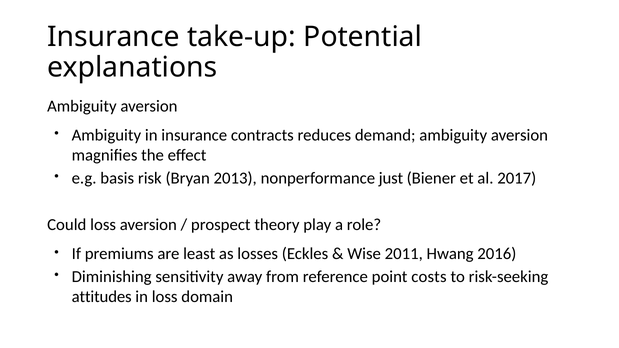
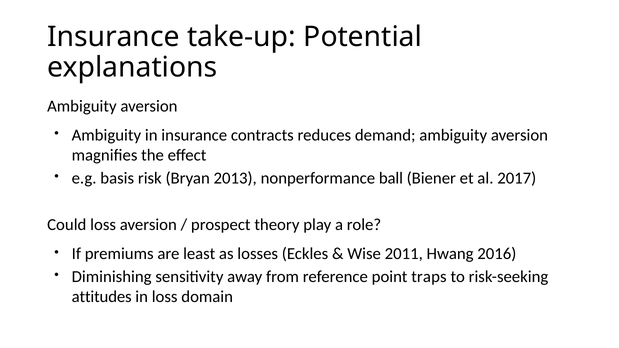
just: just -> ball
costs: costs -> traps
